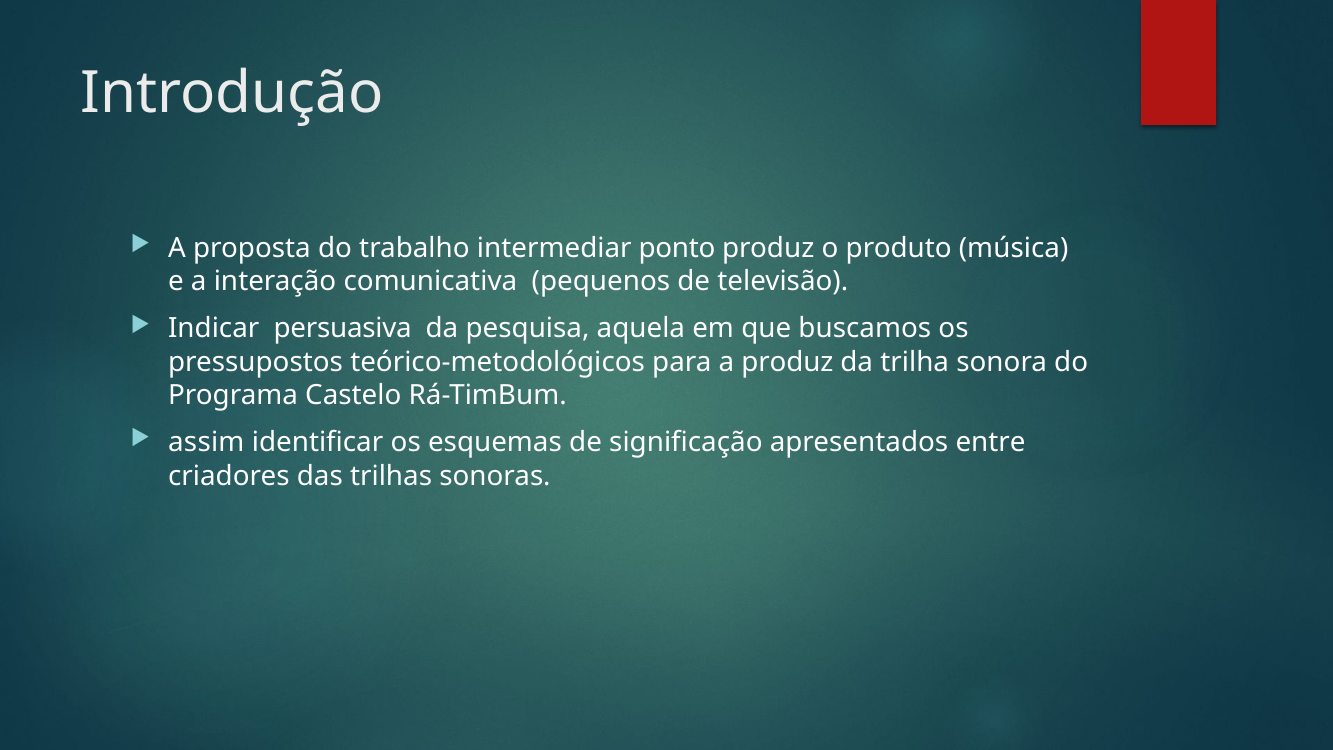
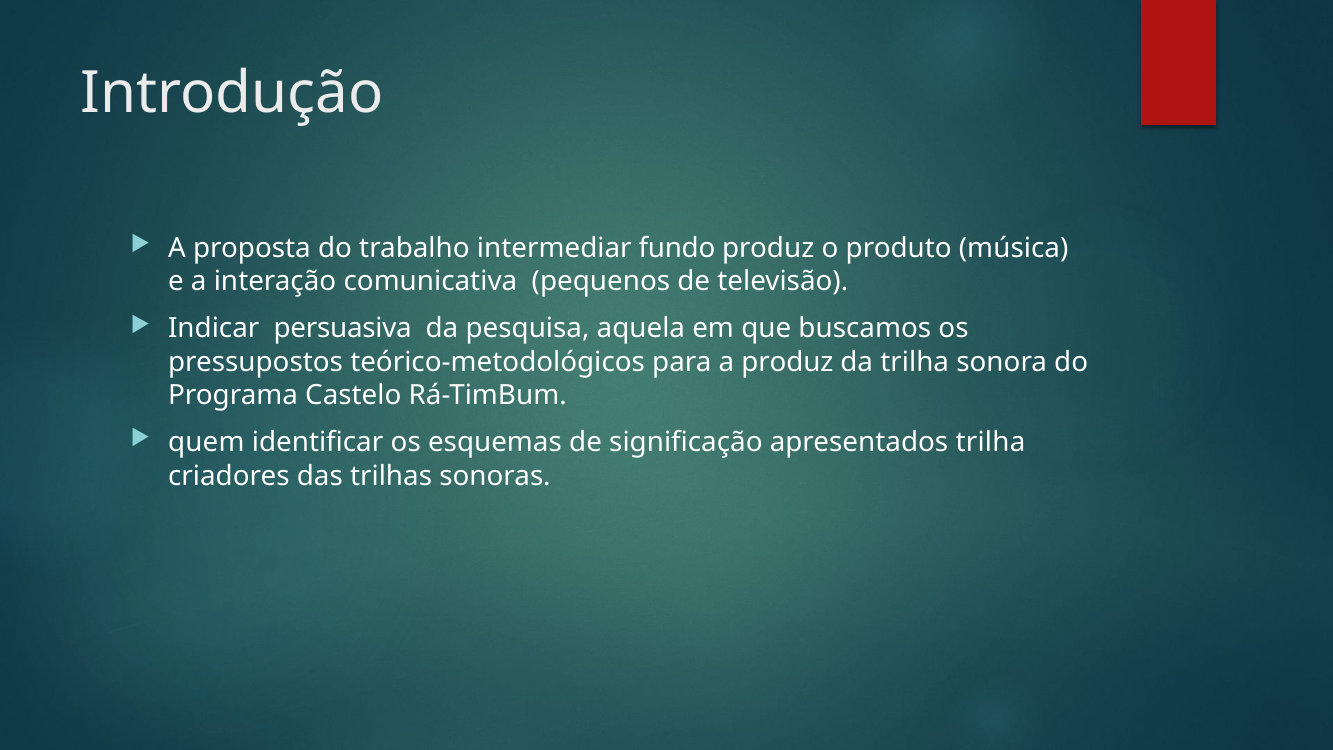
ponto: ponto -> fundo
assim: assim -> quem
apresentados entre: entre -> trilha
